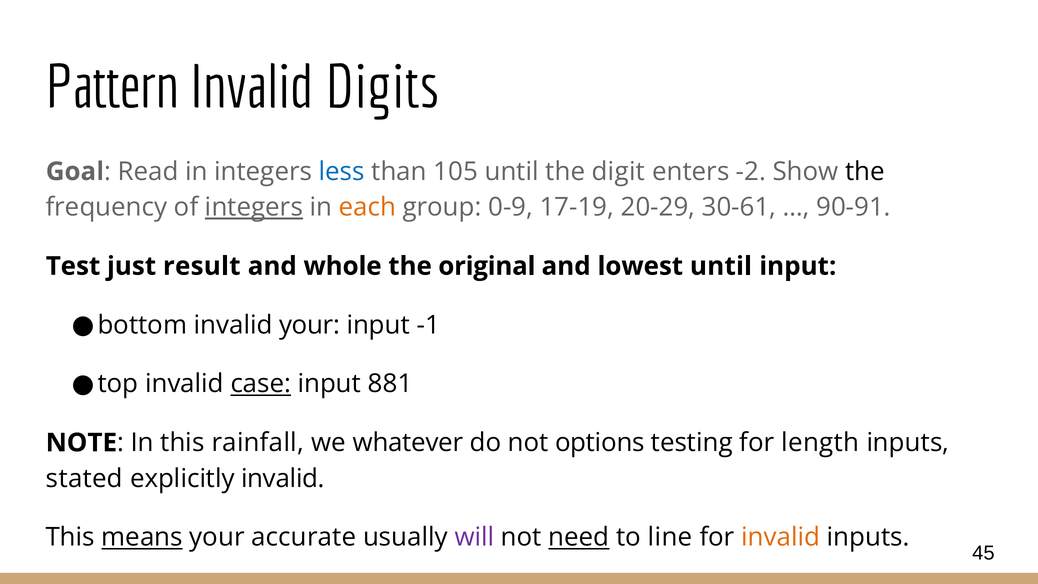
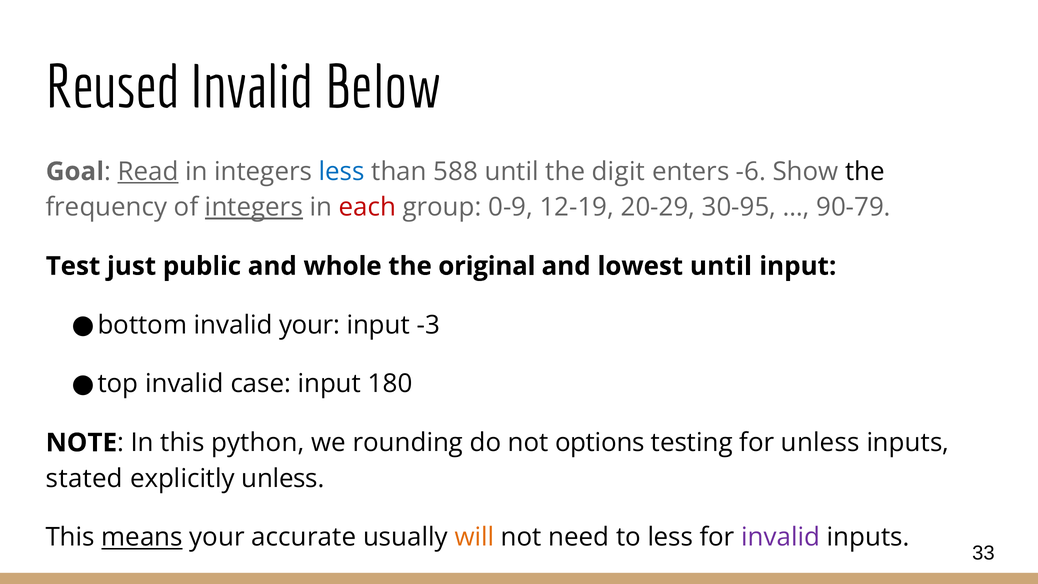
Pattern: Pattern -> Reused
Digits: Digits -> Below
Read underline: none -> present
105: 105 -> 588
-2: -2 -> -6
each colour: orange -> red
17-19: 17-19 -> 12-19
30-61: 30-61 -> 30-95
90-91: 90-91 -> 90-79
result: result -> public
-1: -1 -> -3
case underline: present -> none
881: 881 -> 180
rainfall: rainfall -> python
whatever: whatever -> rounding
for length: length -> unless
explicitly invalid: invalid -> unless
will colour: purple -> orange
need underline: present -> none
to line: line -> less
invalid at (781, 537) colour: orange -> purple
45: 45 -> 33
